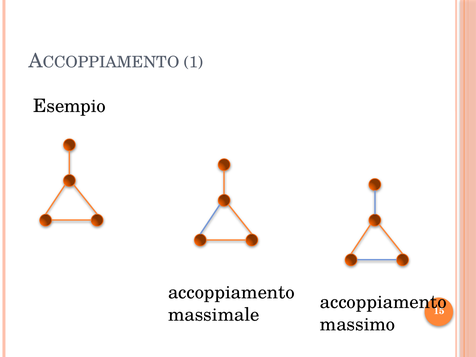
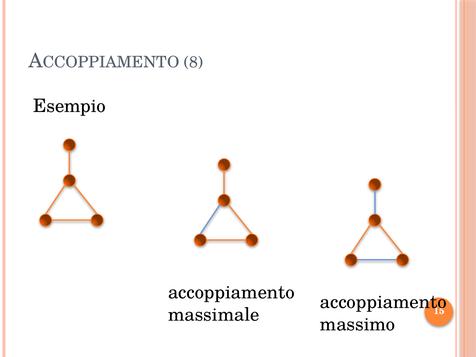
1: 1 -> 8
